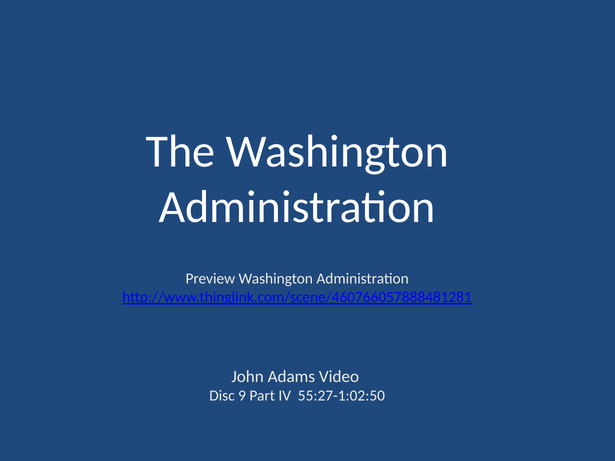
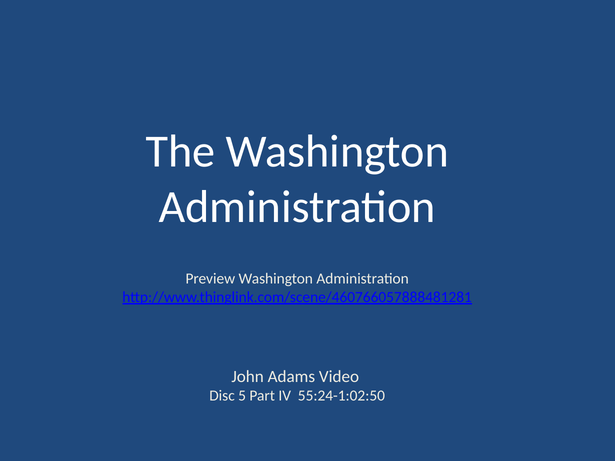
9: 9 -> 5
55:27-1:02:50: 55:27-1:02:50 -> 55:24-1:02:50
